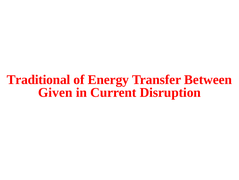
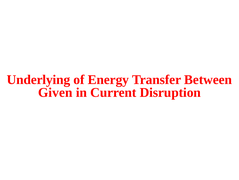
Traditional: Traditional -> Underlying
